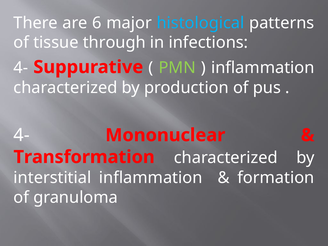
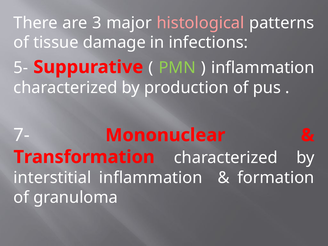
6: 6 -> 3
histological colour: light blue -> pink
through: through -> damage
4- at (21, 68): 4- -> 5-
4- at (22, 135): 4- -> 7-
